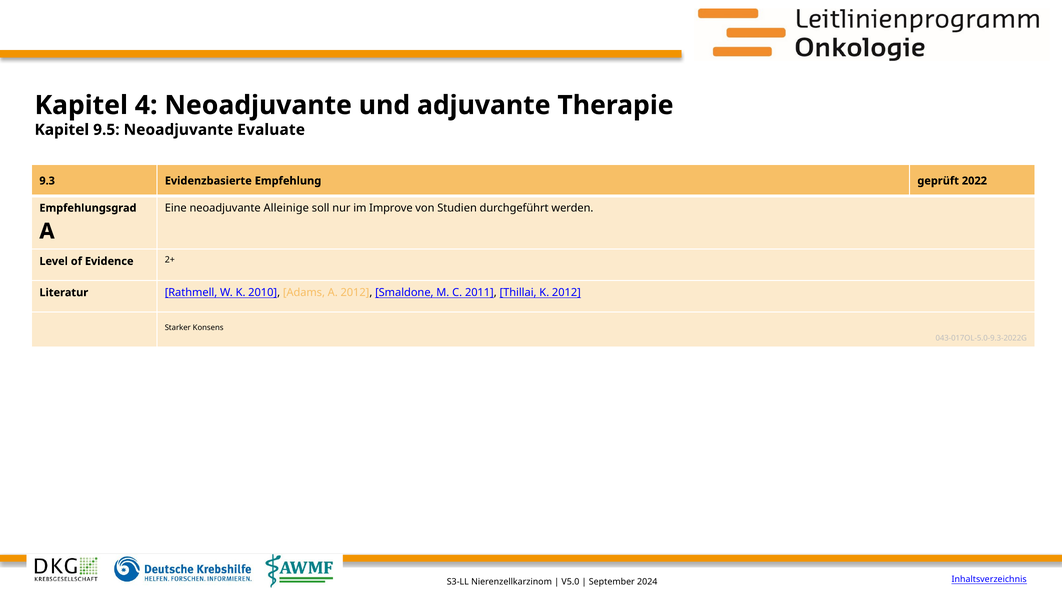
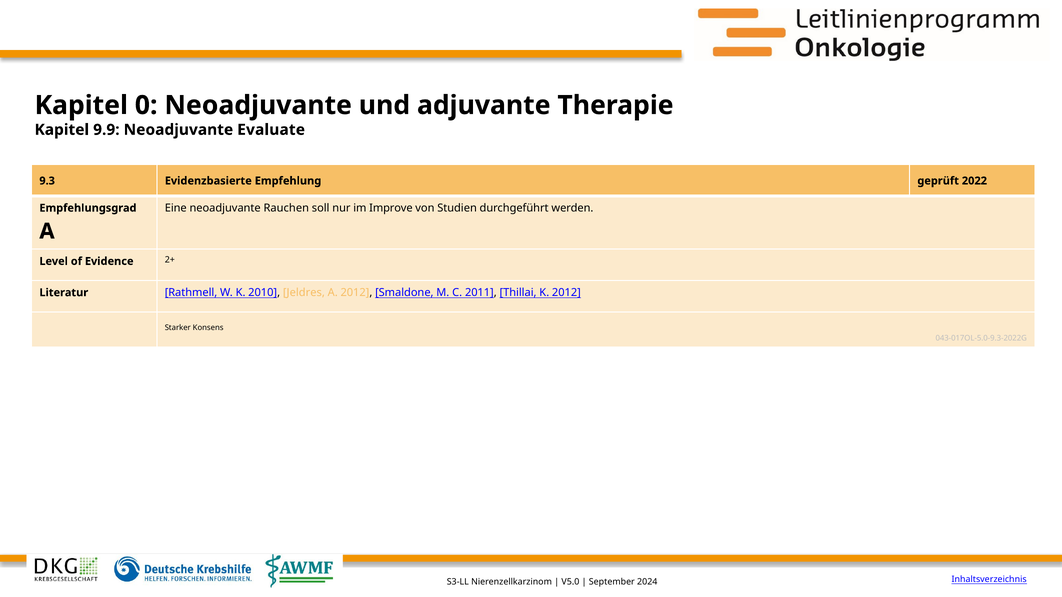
4: 4 -> 0
9.5: 9.5 -> 9.9
Alleinige: Alleinige -> Rauchen
Adams: Adams -> Jeldres
